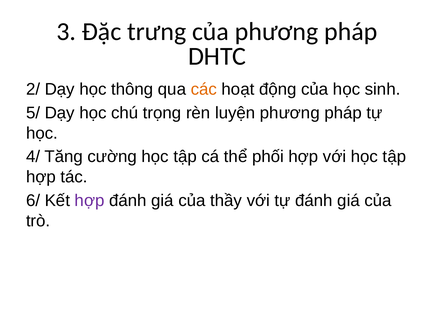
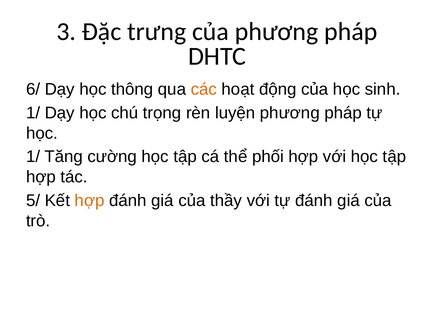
2/: 2/ -> 6/
5/ at (33, 113): 5/ -> 1/
4/ at (33, 157): 4/ -> 1/
6/: 6/ -> 5/
hợp at (90, 201) colour: purple -> orange
